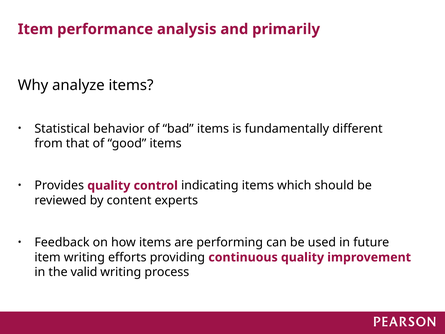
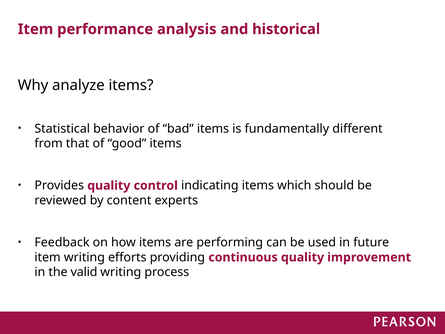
primarily: primarily -> historical
